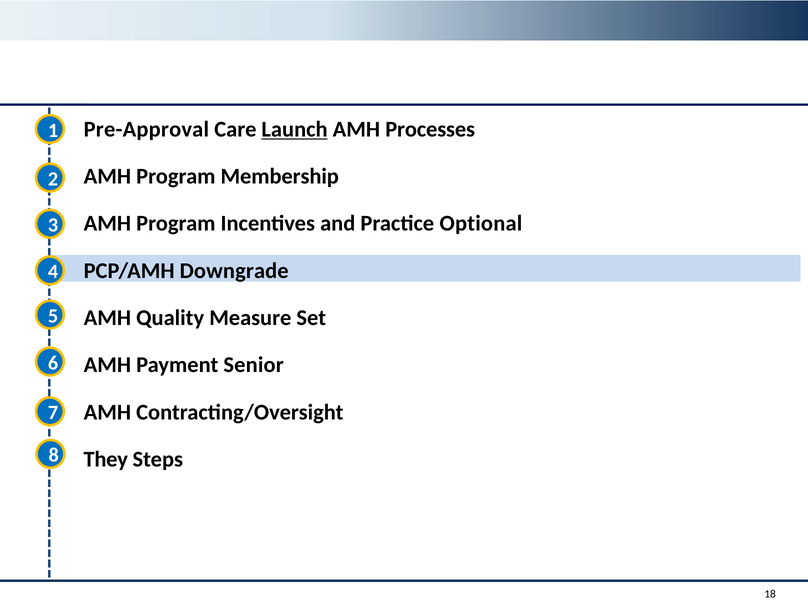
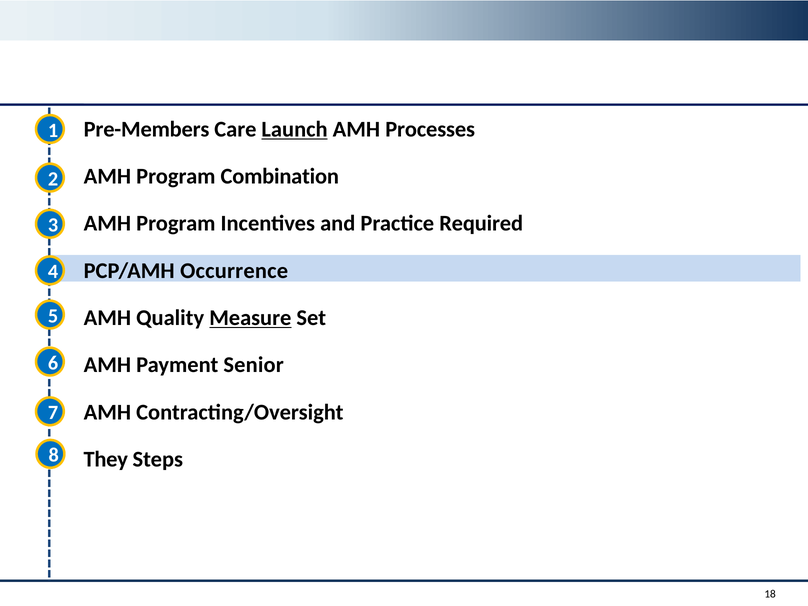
Pre-Approval: Pre-Approval -> Pre-Members
Membership: Membership -> Combination
Optional: Optional -> Required
Downgrade: Downgrade -> Occurrence
Measure underline: none -> present
